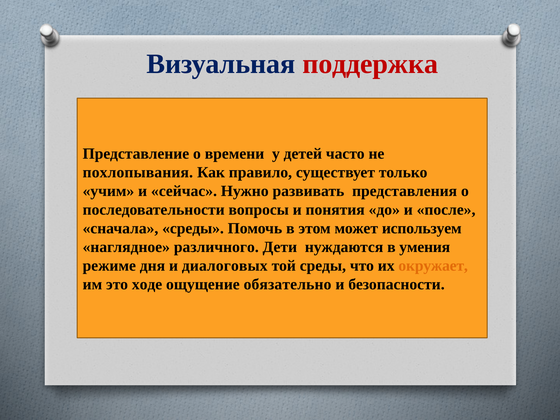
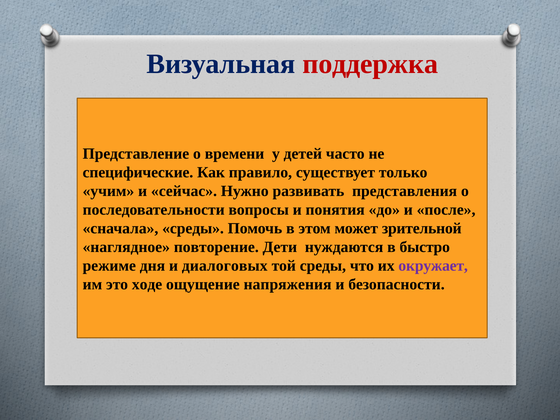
похлопывания: похлопывания -> специфические
используем: используем -> зрительной
различного: различного -> повторение
умения: умения -> быстро
окружает colour: orange -> purple
обязательно: обязательно -> напряжения
